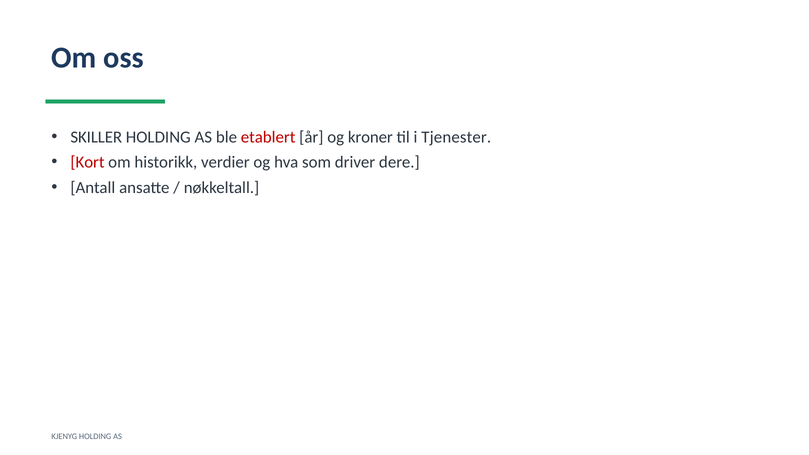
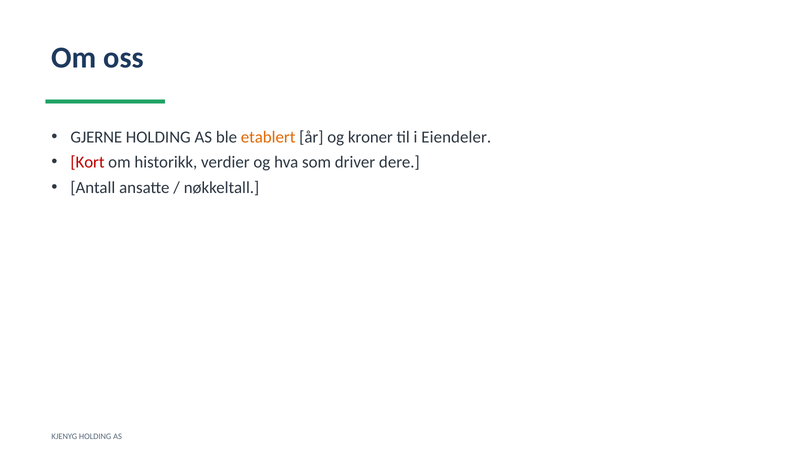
SKILLER: SKILLER -> GJERNE
etablert colour: red -> orange
Tjenester: Tjenester -> Eiendeler
